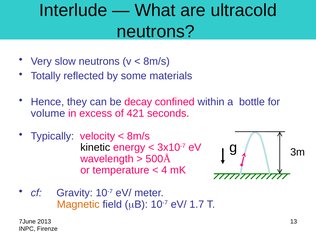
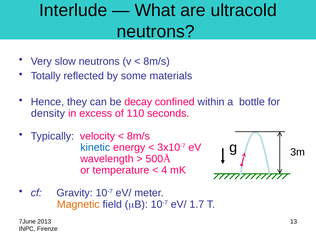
volume: volume -> density
421: 421 -> 110
kinetic colour: black -> blue
